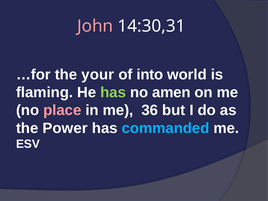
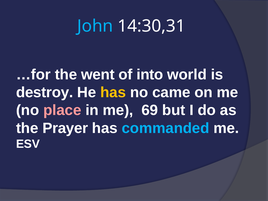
John colour: pink -> light blue
your: your -> went
flaming: flaming -> destroy
has at (113, 92) colour: light green -> yellow
amen: amen -> came
36: 36 -> 69
Power: Power -> Prayer
